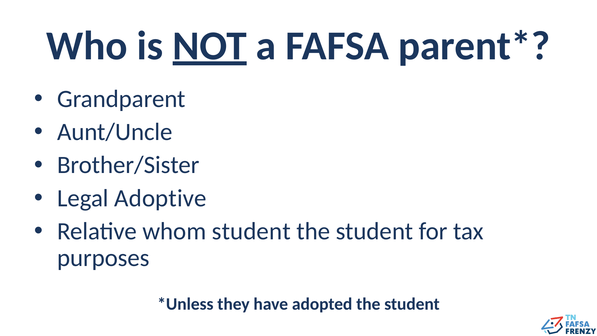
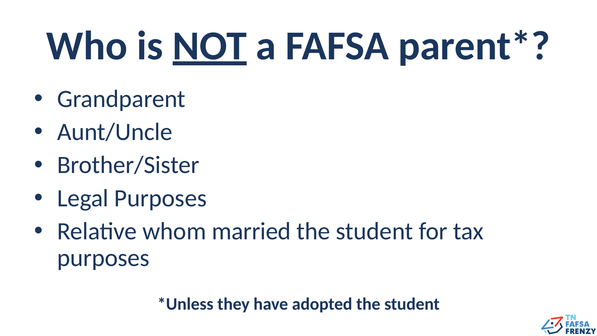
Legal Adoptive: Adoptive -> Purposes
whom student: student -> married
